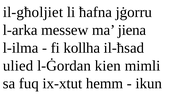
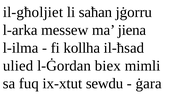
ħafna: ħafna -> saħan
kien: kien -> biex
hemm: hemm -> sewdu
ikun: ikun -> ġara
